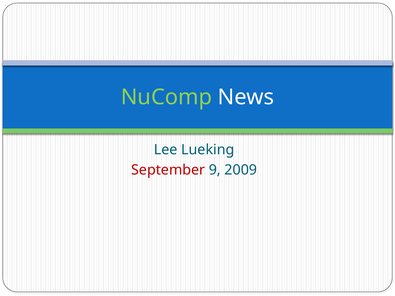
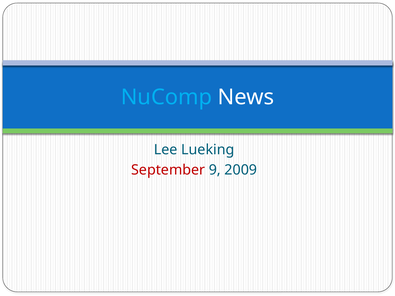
NuComp colour: light green -> light blue
